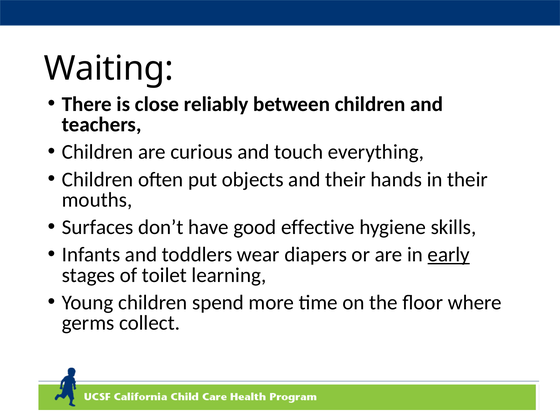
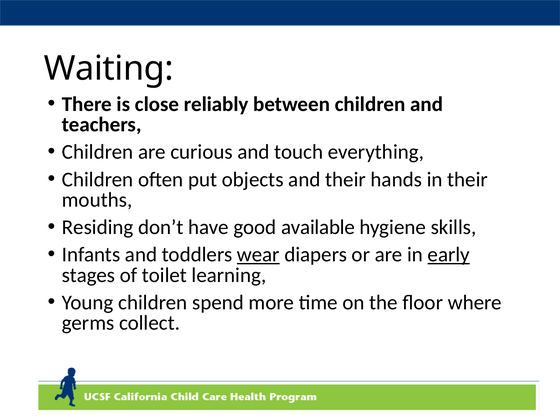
Surfaces: Surfaces -> Residing
effective: effective -> available
wear underline: none -> present
